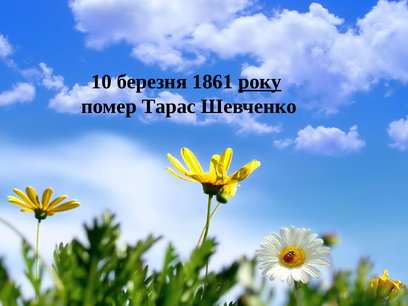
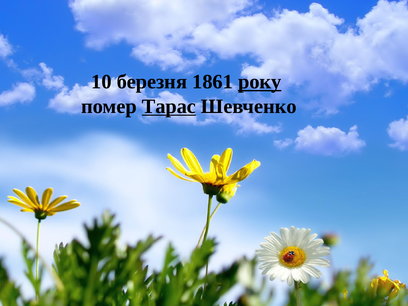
Тарас underline: none -> present
